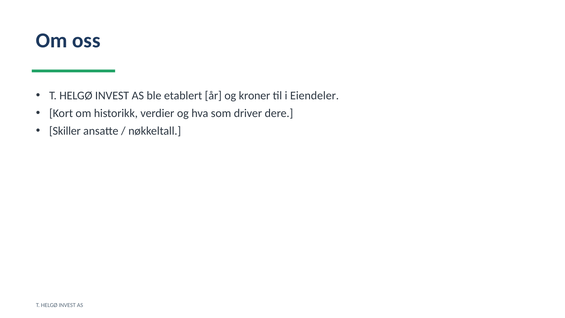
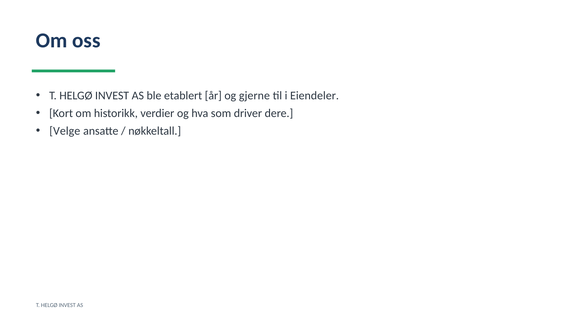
kroner: kroner -> gjerne
Skiller: Skiller -> Velge
